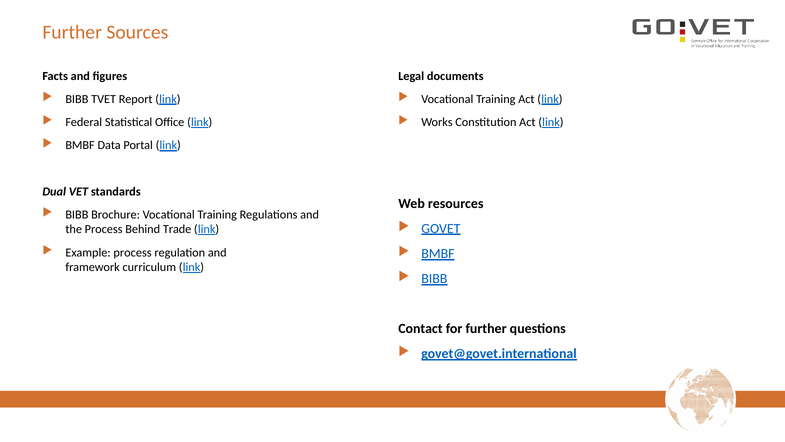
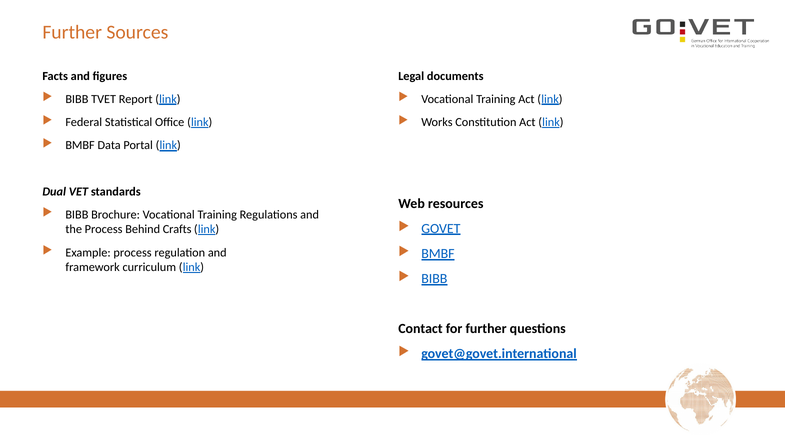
Trade: Trade -> Crafts
